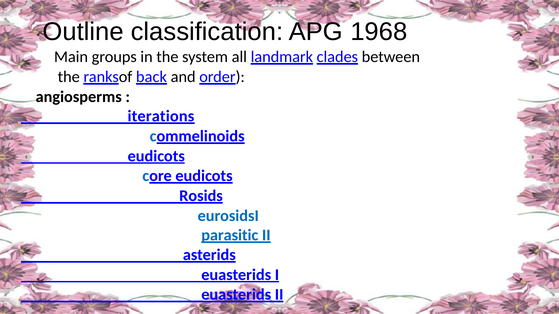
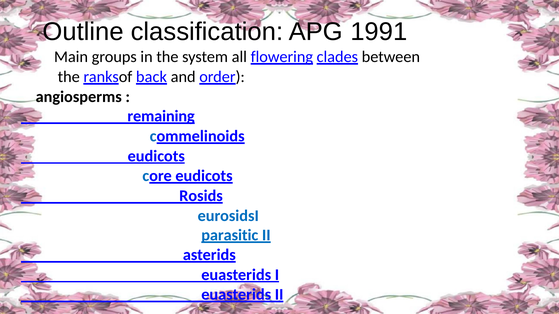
1968: 1968 -> 1991
landmark: landmark -> flowering
iterations: iterations -> remaining
